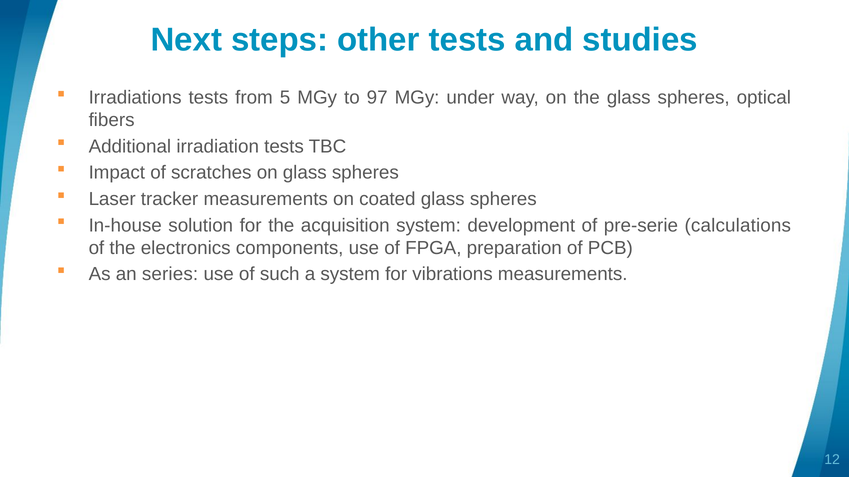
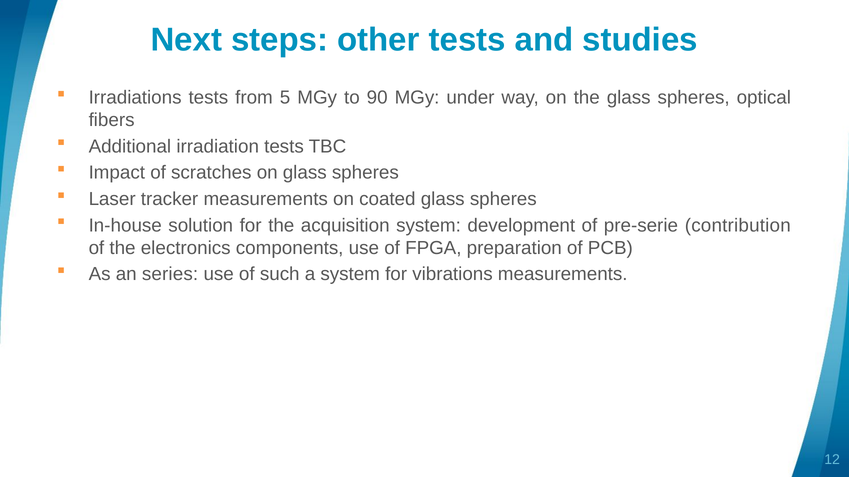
97: 97 -> 90
calculations: calculations -> contribution
